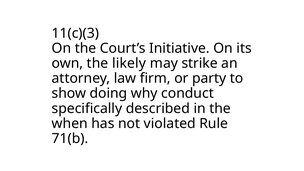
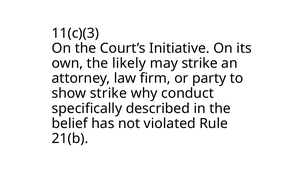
show doing: doing -> strike
when: when -> belief
71(b: 71(b -> 21(b
